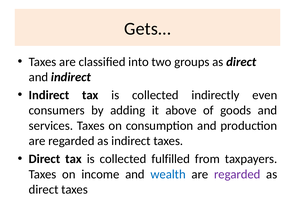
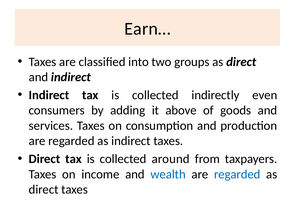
Gets…: Gets… -> Earn…
fulfilled: fulfilled -> around
regarded at (237, 174) colour: purple -> blue
